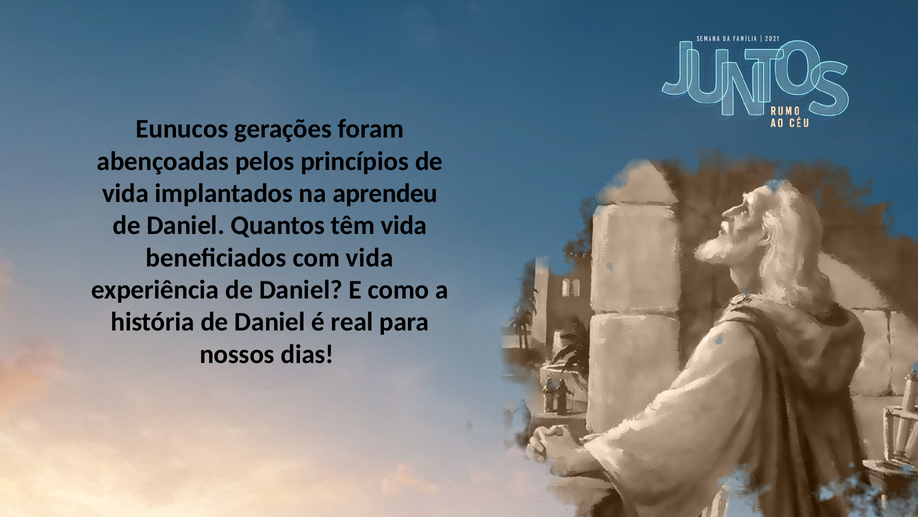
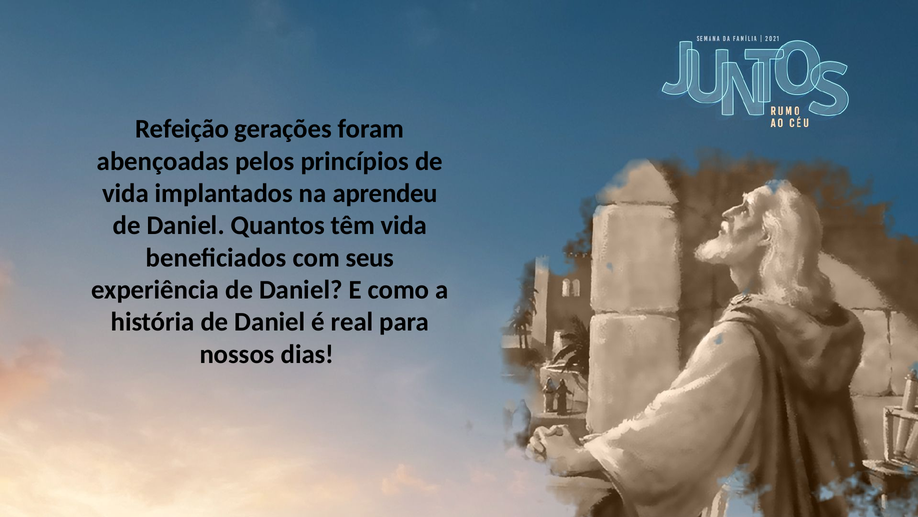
Eunucos: Eunucos -> Refeição
com vida: vida -> seus
